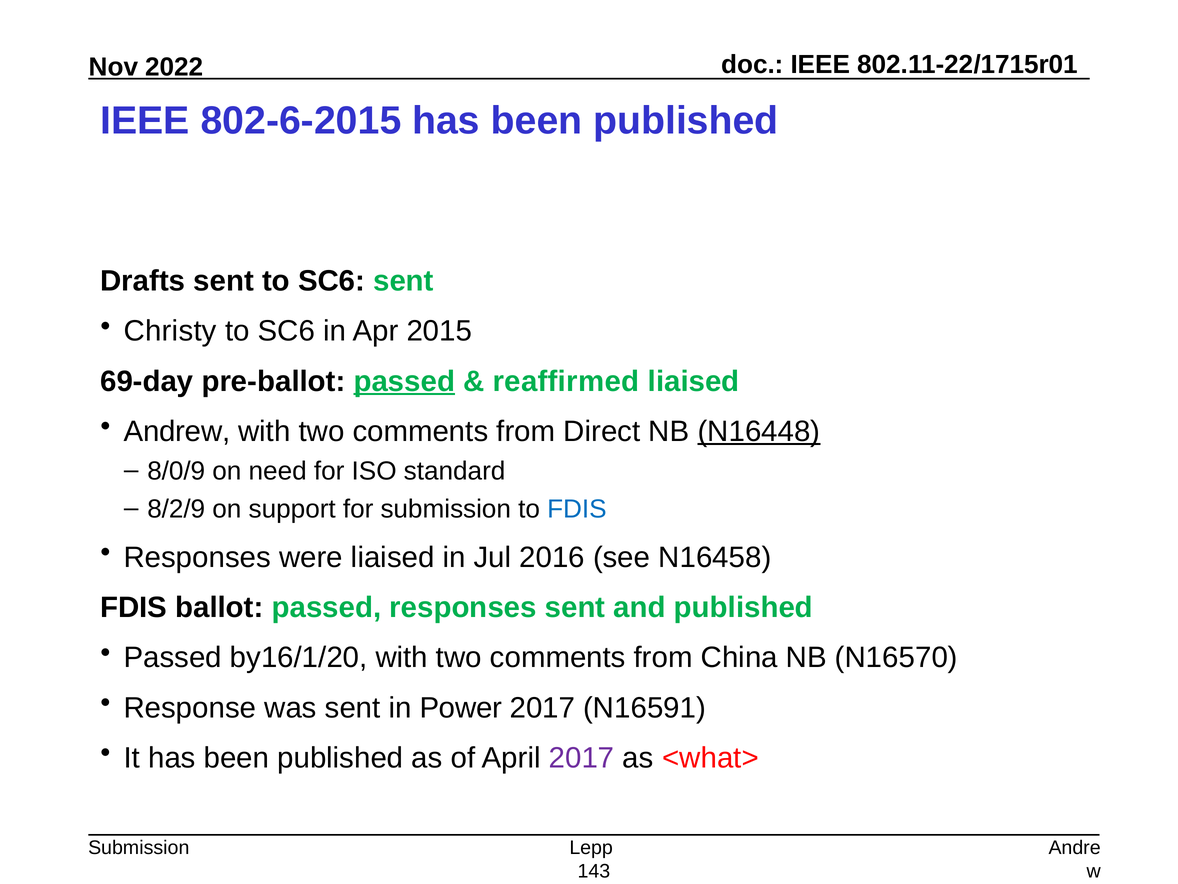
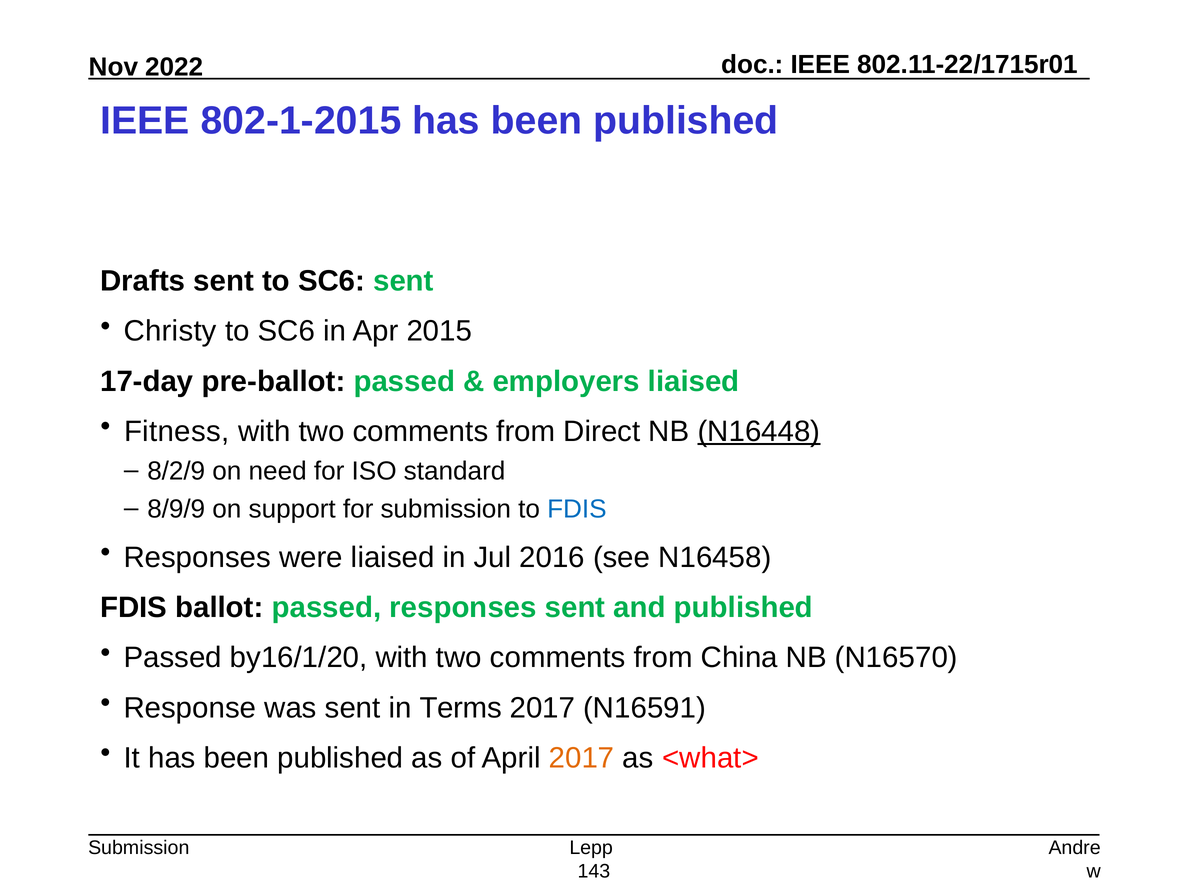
802-6-2015: 802-6-2015 -> 802-1-2015
69-day: 69-day -> 17-day
passed at (404, 381) underline: present -> none
reaffirmed: reaffirmed -> employers
Andrew: Andrew -> Fitness
8/0/9: 8/0/9 -> 8/2/9
8/2/9: 8/2/9 -> 8/9/9
Power: Power -> Terms
2017 at (582, 757) colour: purple -> orange
